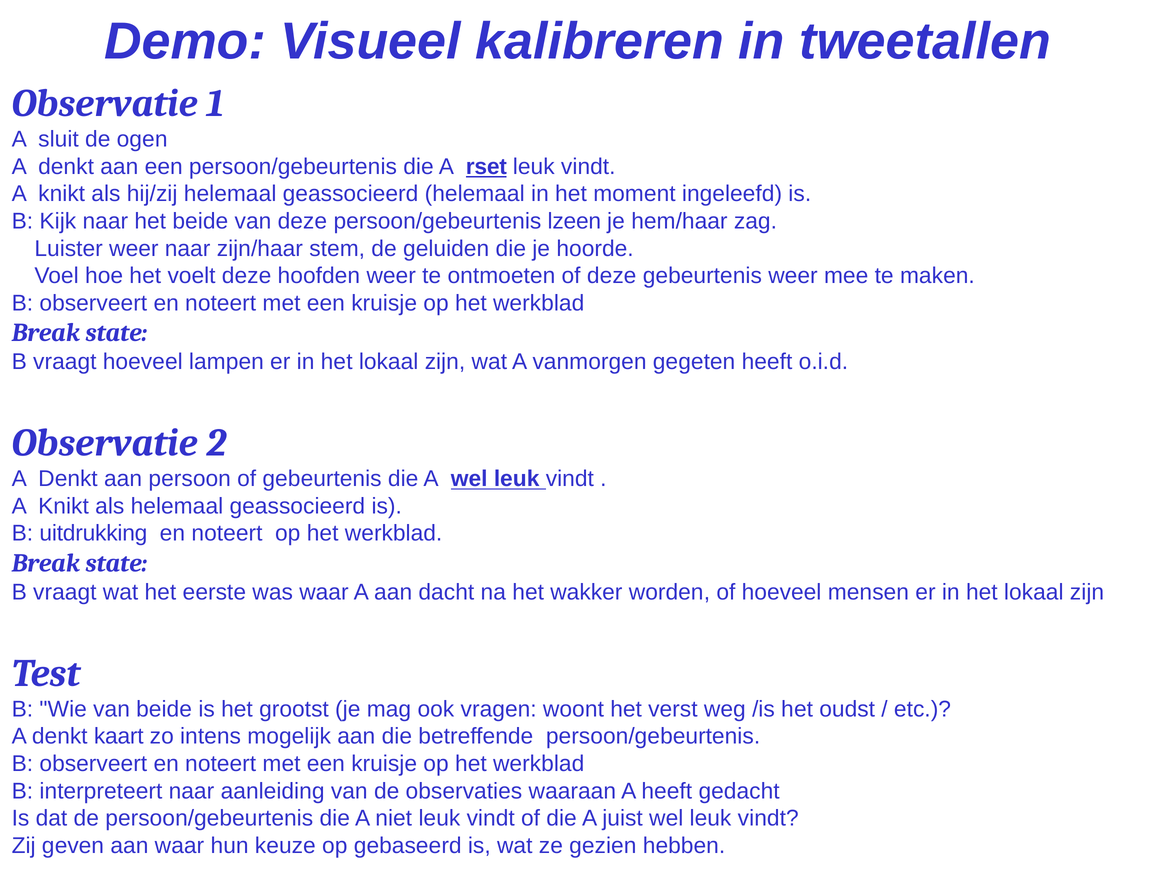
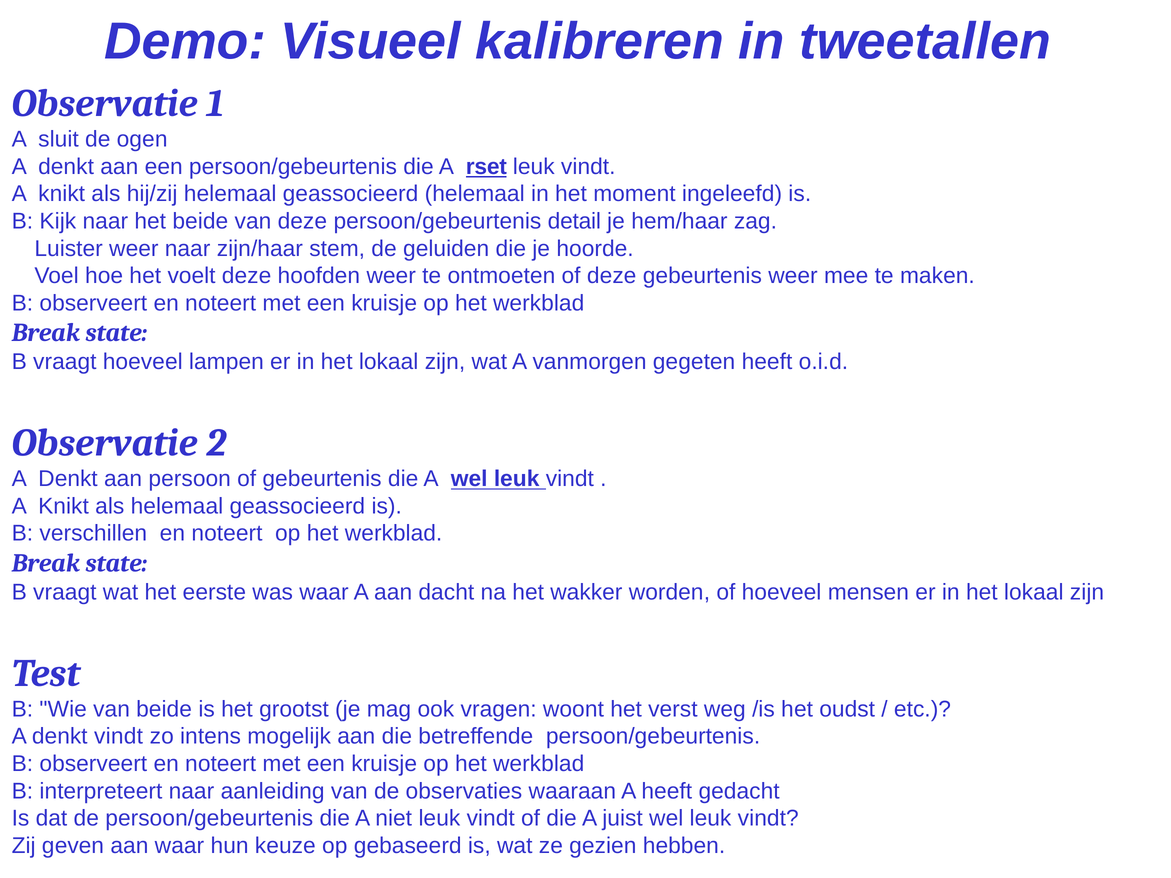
lzeen: lzeen -> detail
uitdrukking: uitdrukking -> verschillen
denkt kaart: kaart -> vindt
